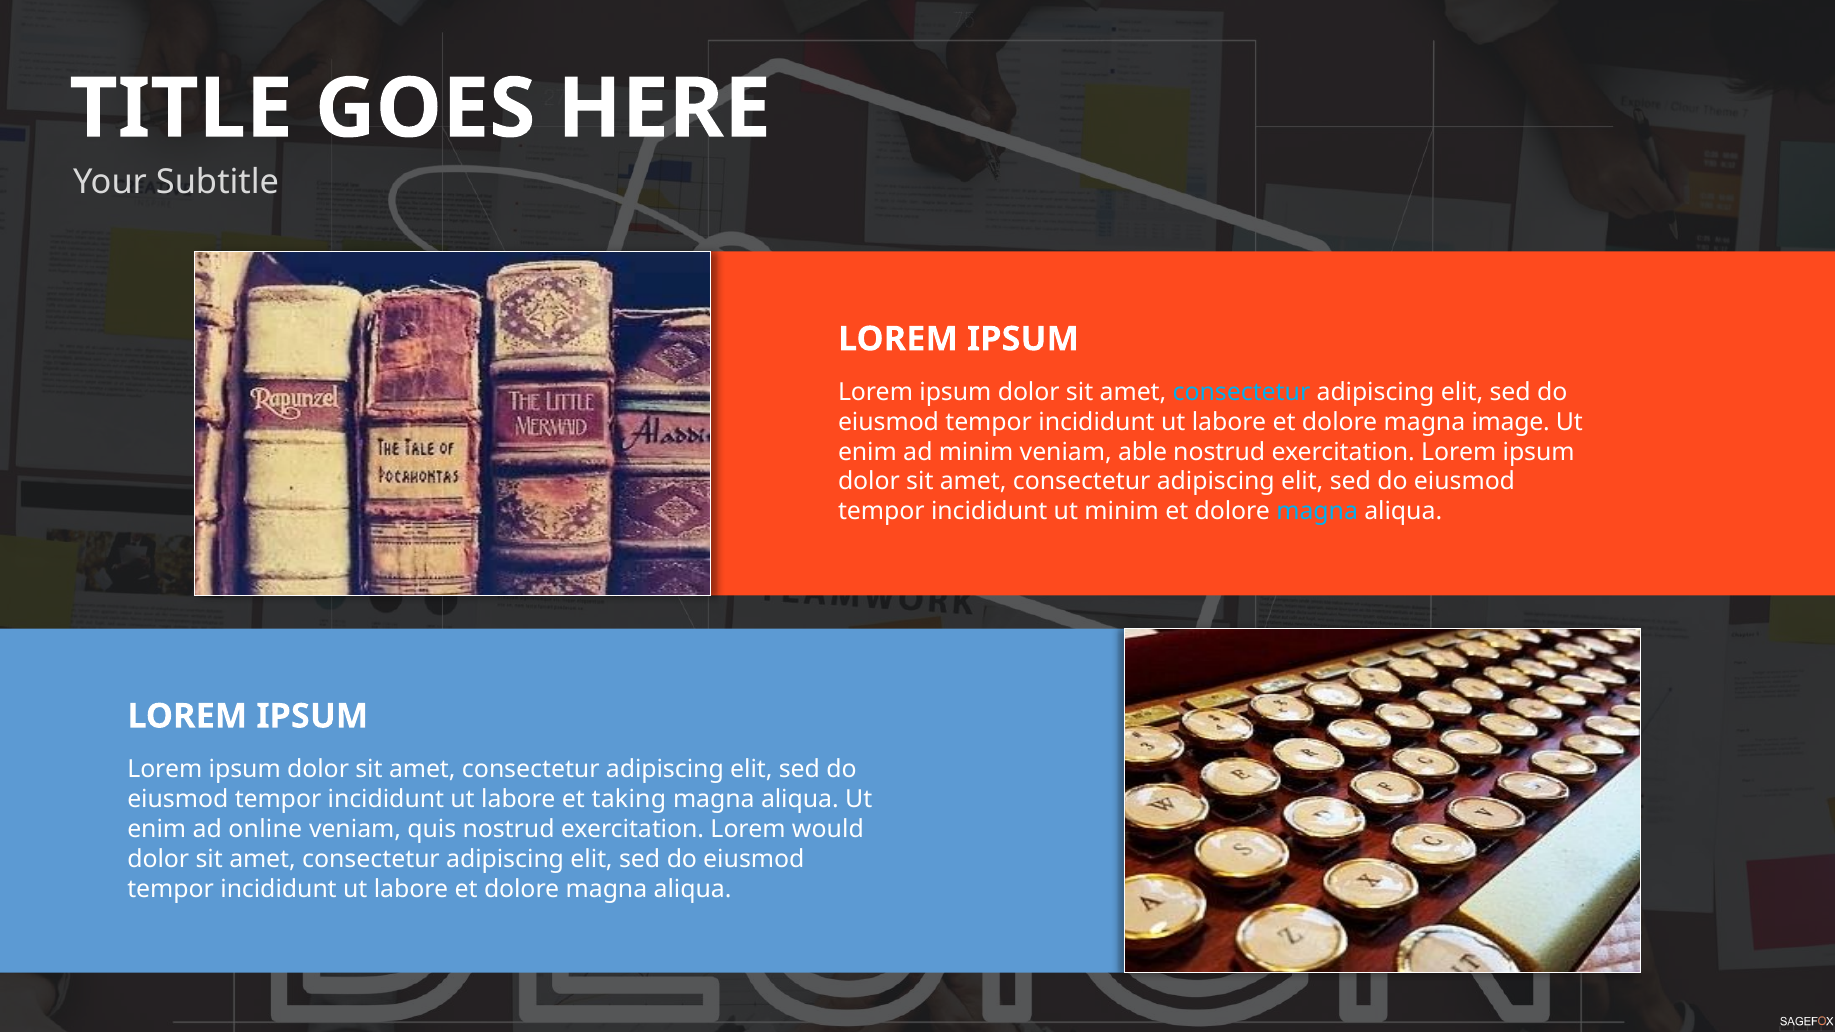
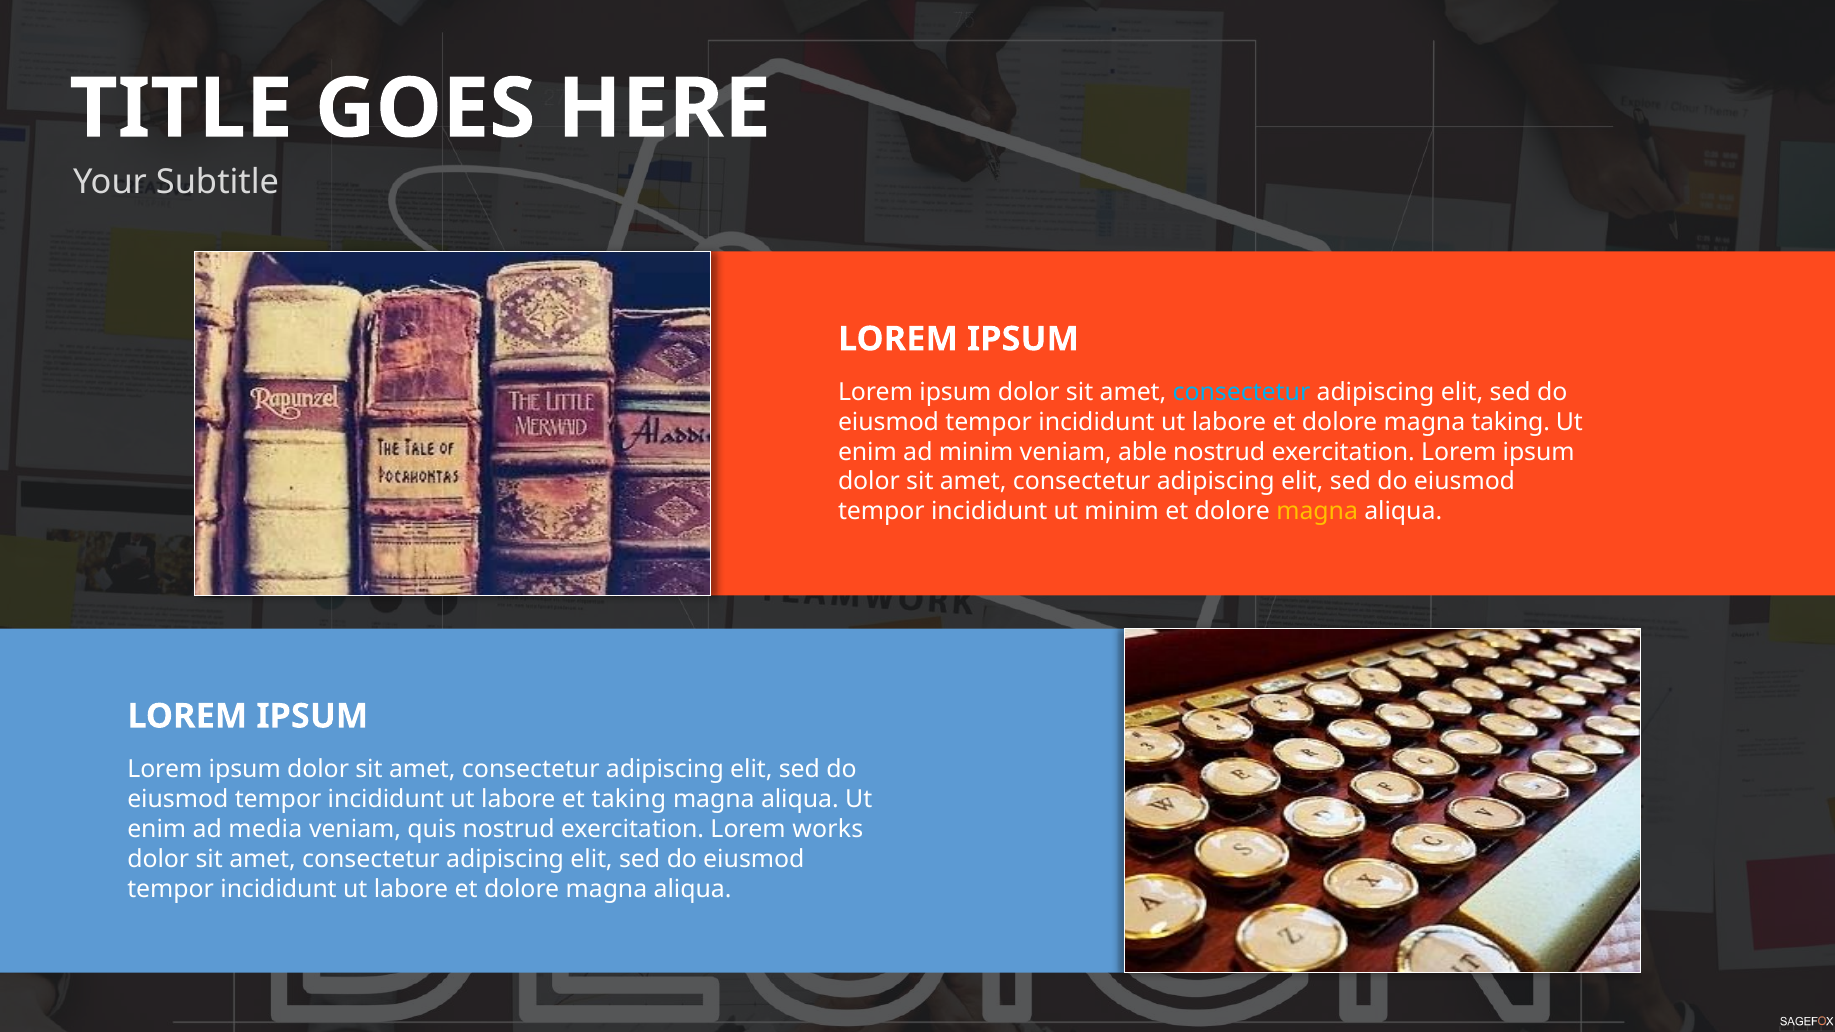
magna image: image -> taking
magna at (1317, 512) colour: light blue -> yellow
online: online -> media
would: would -> works
